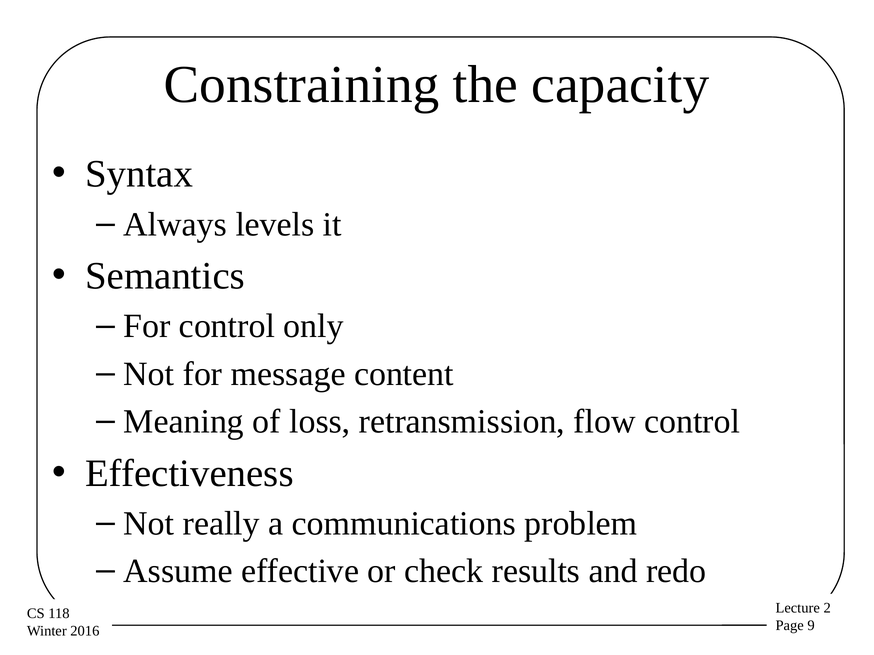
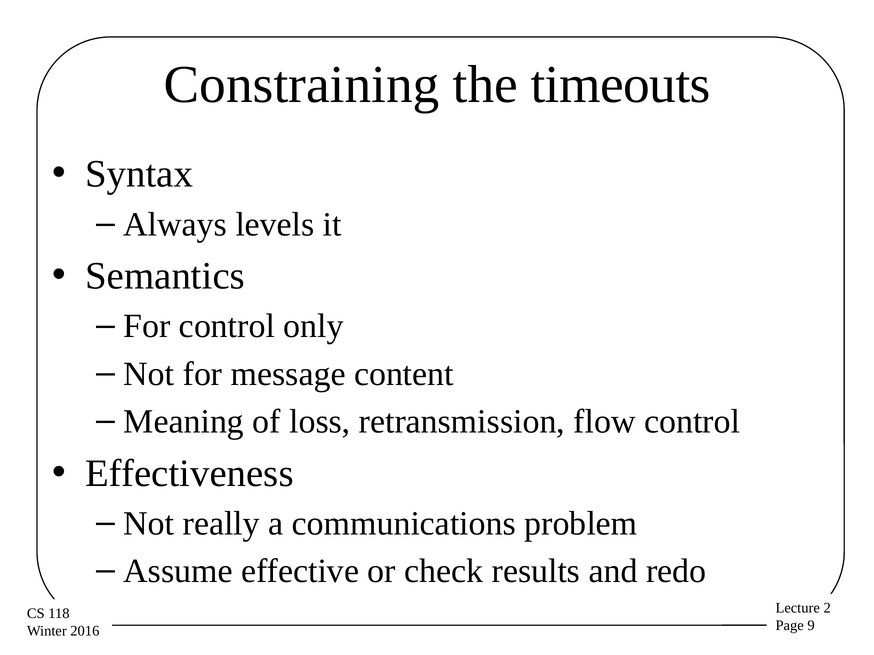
capacity: capacity -> timeouts
